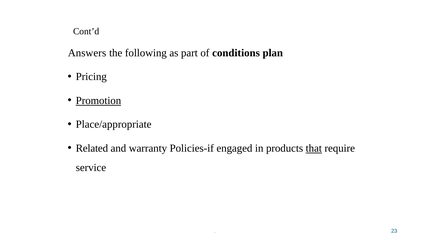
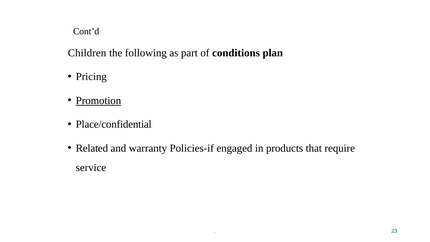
Answers: Answers -> Children
Place/appropriate: Place/appropriate -> Place/confidential
that underline: present -> none
